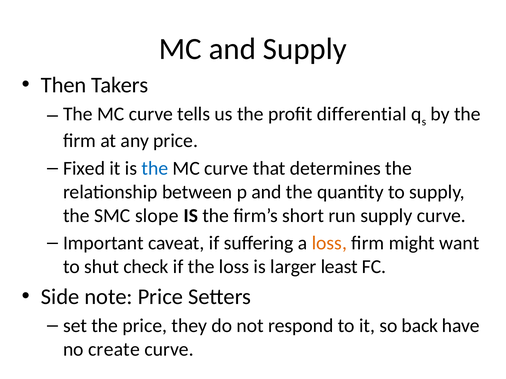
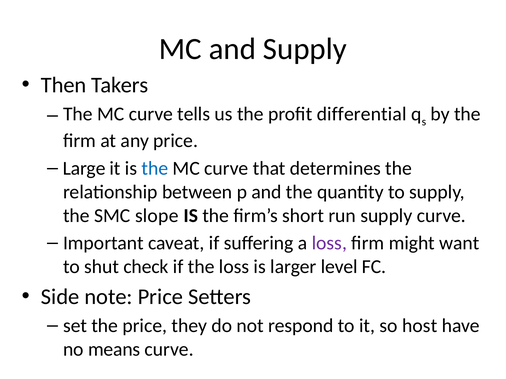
Fixed: Fixed -> Large
loss at (329, 243) colour: orange -> purple
least: least -> level
back: back -> host
create: create -> means
